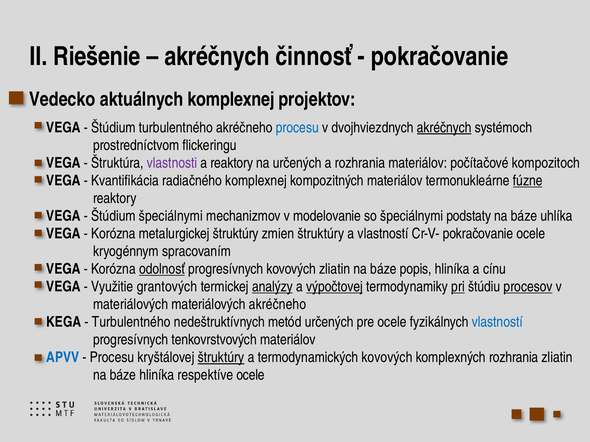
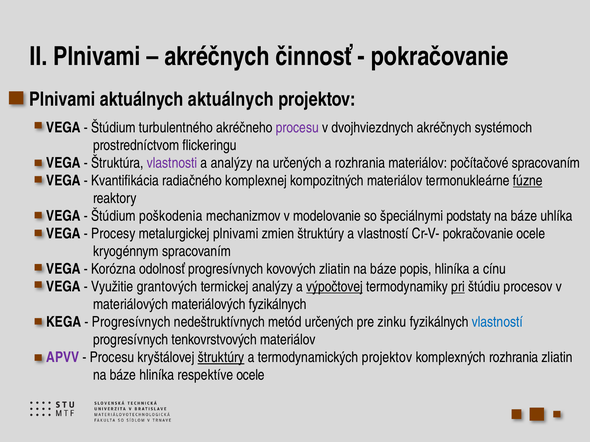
II Riešenie: Riešenie -> Plnivami
Vedecko at (62, 100): Vedecko -> Plnivami
aktuálnych komplexnej: komplexnej -> aktuálnych
procesu at (297, 128) colour: blue -> purple
akréčnych at (444, 128) underline: present -> none
a reaktory: reaktory -> analýzy
počítačové kompozitoch: kompozitoch -> spracovaním
Štúdium špeciálnymi: špeciálnymi -> poškodenia
Korózna at (113, 234): Korózna -> Procesy
metalurgickej štruktúry: štruktúry -> plnivami
odolnosť underline: present -> none
analýzy at (272, 287) underline: present -> none
procesov underline: present -> none
materiálových akréčneho: akréčneho -> fyzikálnych
Turbulentného at (131, 322): Turbulentného -> Progresívnych
pre ocele: ocele -> zinku
APVV colour: blue -> purple
termodynamických kovových: kovových -> projektov
